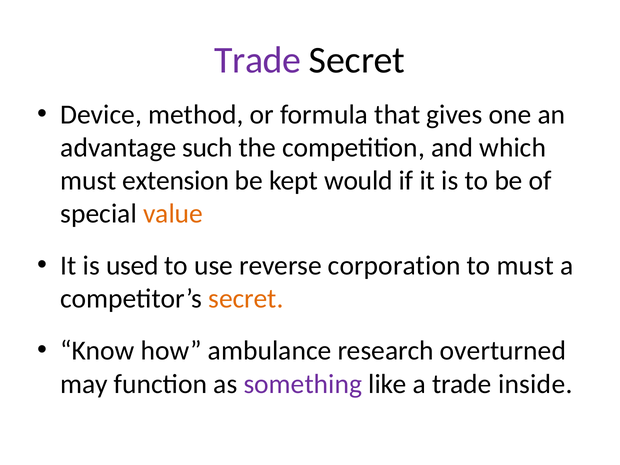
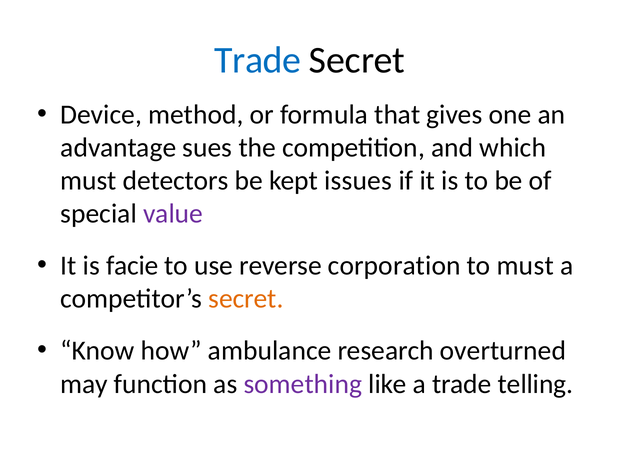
Trade at (258, 60) colour: purple -> blue
such: such -> sues
extension: extension -> detectors
would: would -> issues
value colour: orange -> purple
used: used -> facie
inside: inside -> telling
